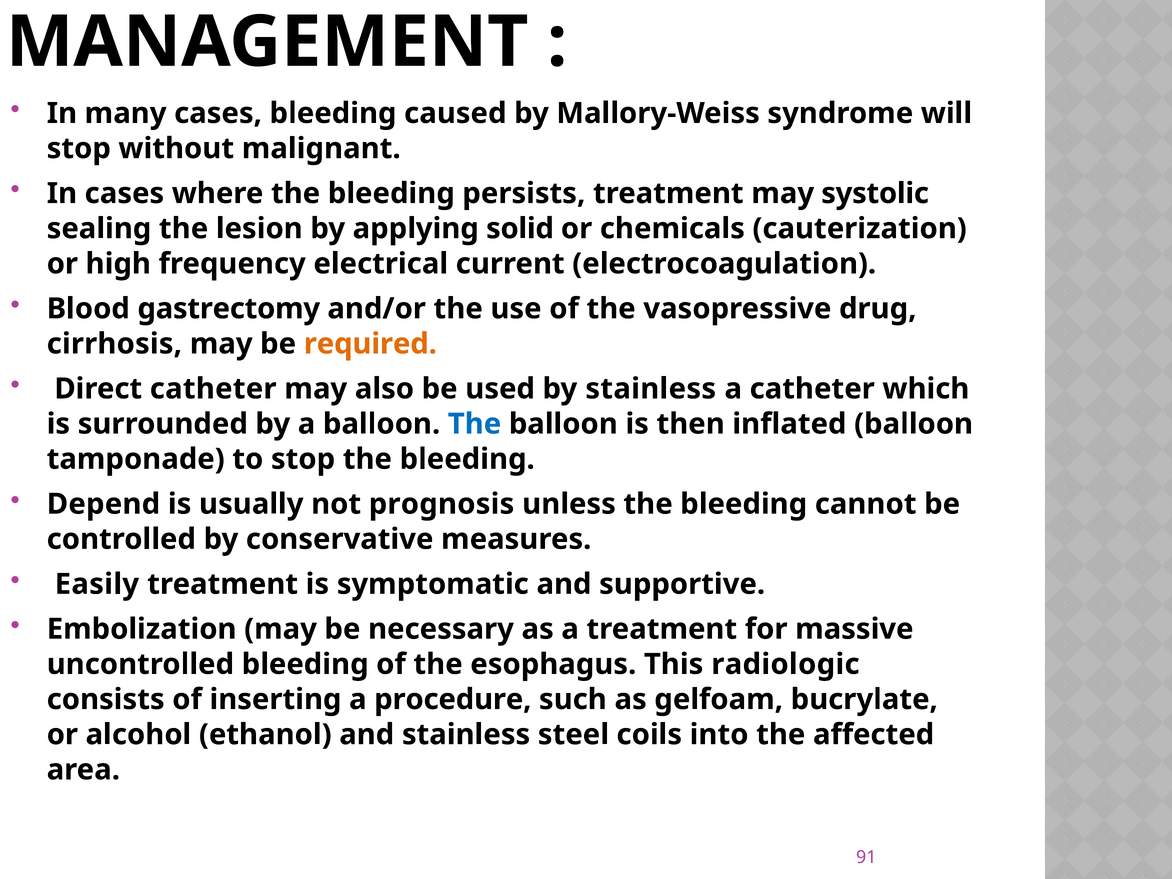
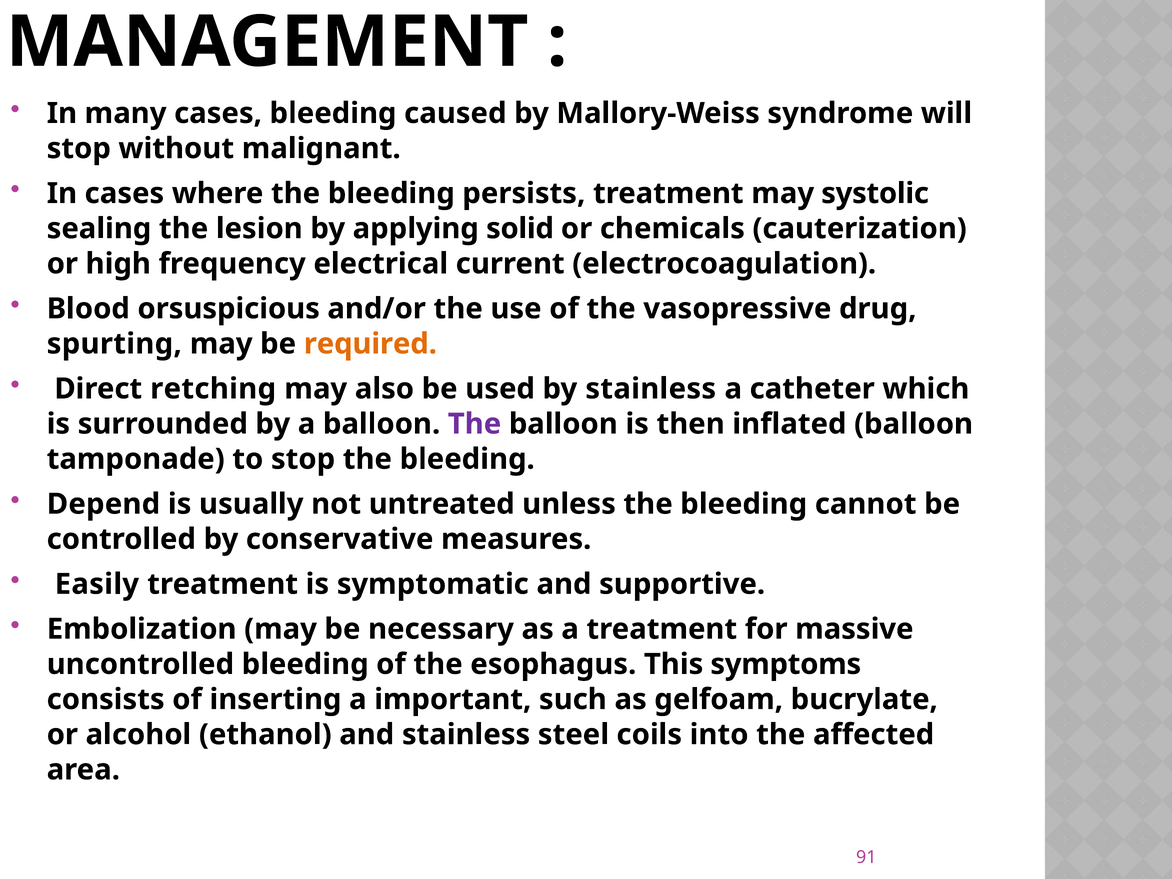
gastrectomy: gastrectomy -> orsuspicious
cirrhosis: cirrhosis -> spurting
Direct catheter: catheter -> retching
The at (475, 424) colour: blue -> purple
prognosis: prognosis -> untreated
radiologic: radiologic -> symptoms
procedure: procedure -> important
